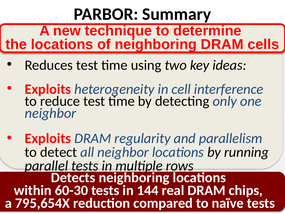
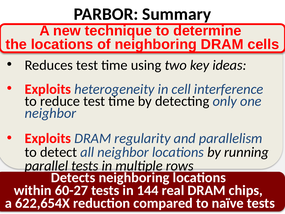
60-30: 60-30 -> 60-27
795,654X: 795,654X -> 622,654X
